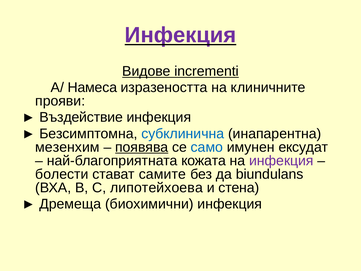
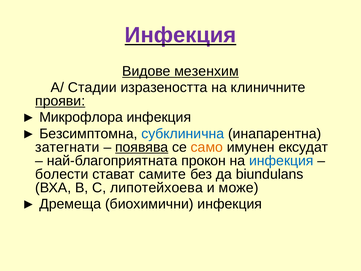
incrementi: incrementi -> мезенхим
Намеса: Намеса -> Стадии
прояви underline: none -> present
Въздействие: Въздействие -> Микрофлора
мезенхим: мезенхим -> затегнати
само colour: blue -> orange
кожата: кожата -> прокон
инфекция at (281, 161) colour: purple -> blue
стена: стена -> може
